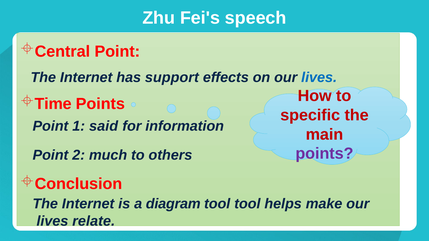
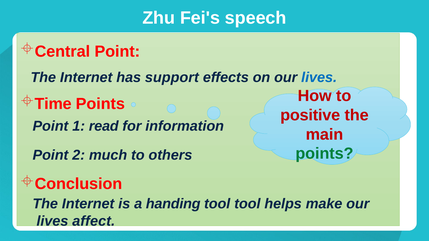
specific: specific -> positive
said: said -> read
points at (324, 154) colour: purple -> green
diagram: diagram -> handing
relate: relate -> affect
